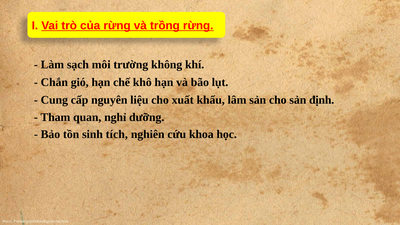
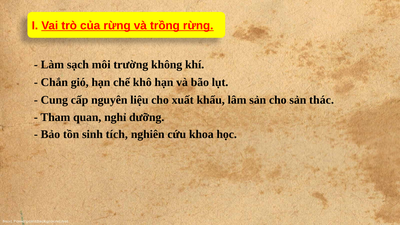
định: định -> thác
